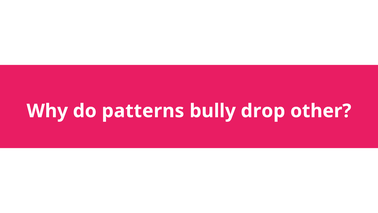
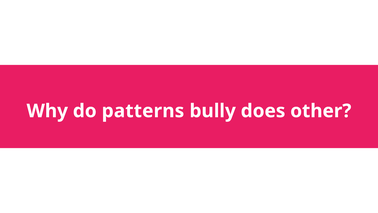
drop: drop -> does
